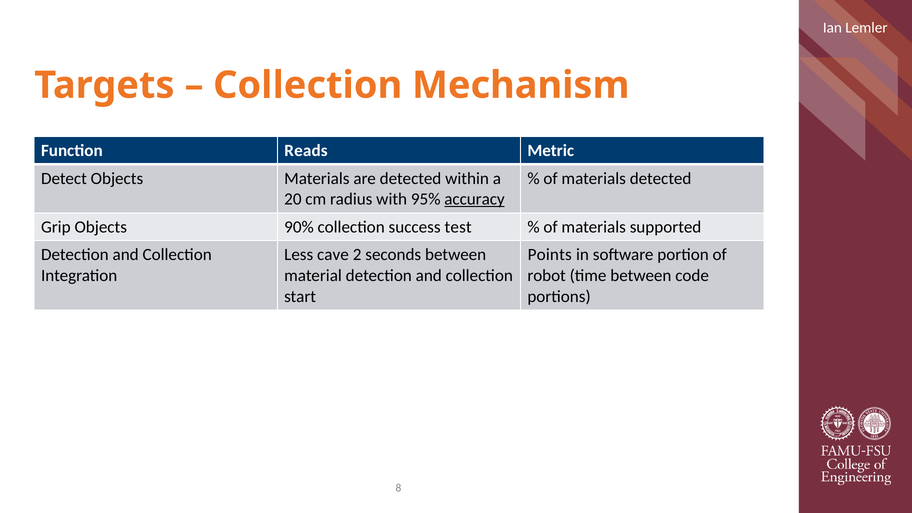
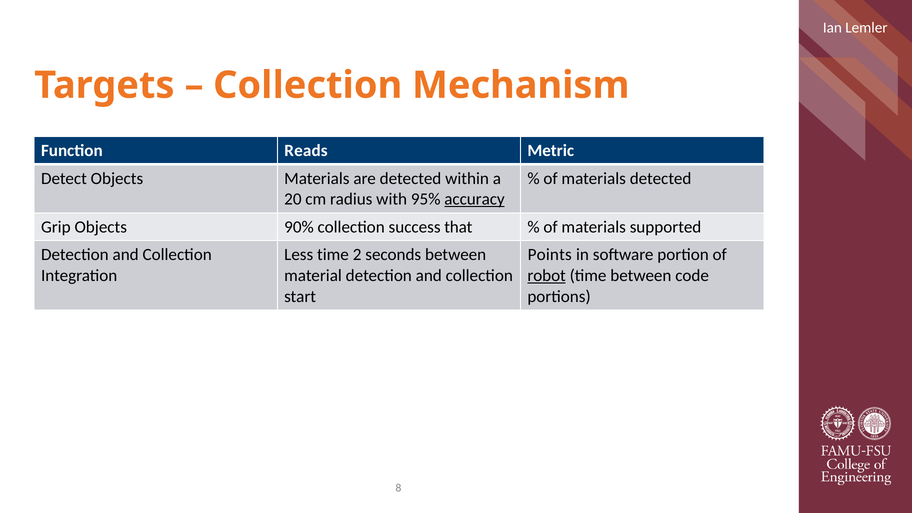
test: test -> that
Less cave: cave -> time
robot underline: none -> present
